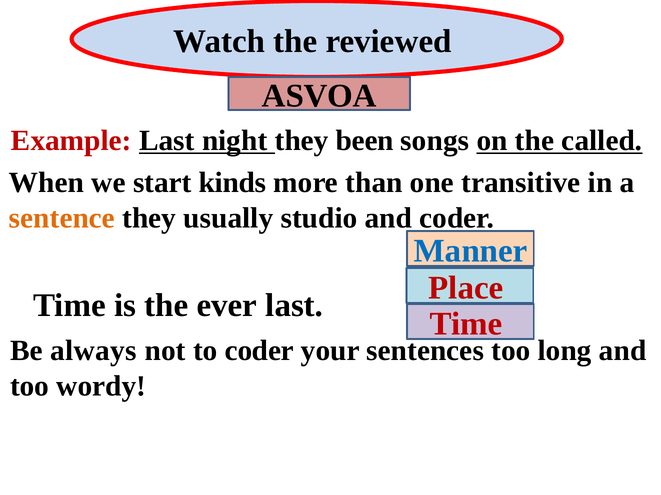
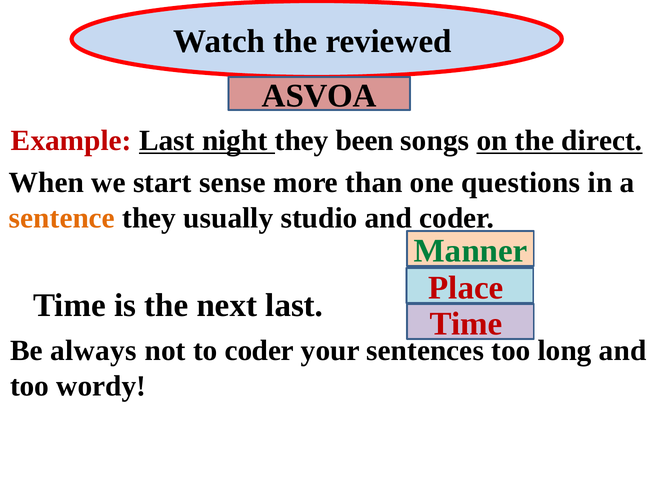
called: called -> direct
kinds: kinds -> sense
transitive: transitive -> questions
Manner colour: blue -> green
ever: ever -> next
